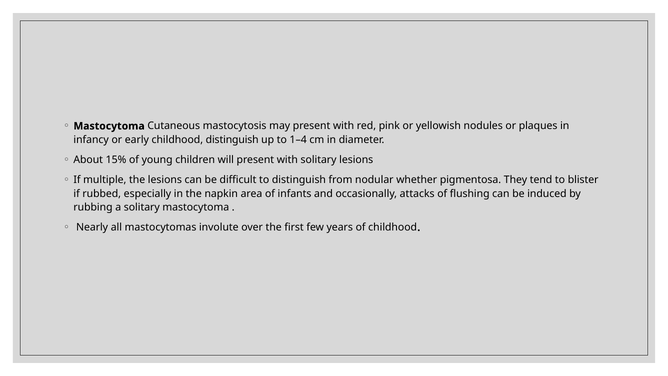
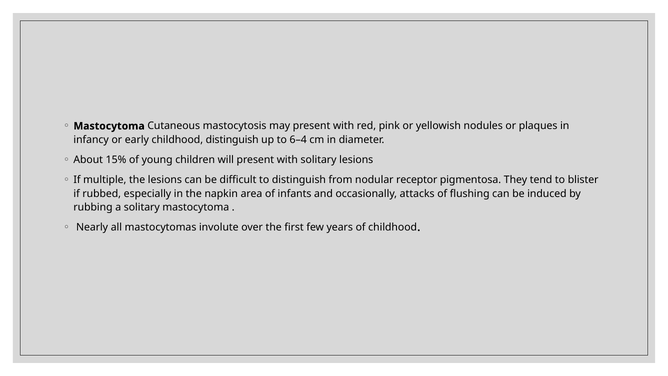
1–4: 1–4 -> 6–4
whether: whether -> receptor
